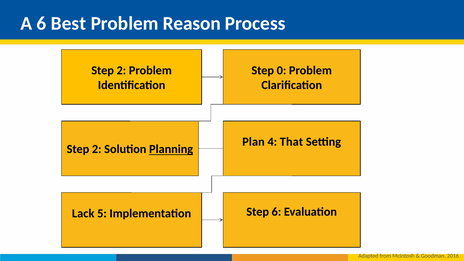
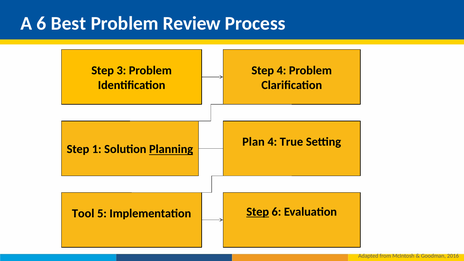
Reason: Reason -> Review
2 at (121, 70): 2 -> 3
Step 0: 0 -> 4
That: That -> True
2 at (97, 149): 2 -> 1
Step at (258, 212) underline: none -> present
Lack: Lack -> Tool
